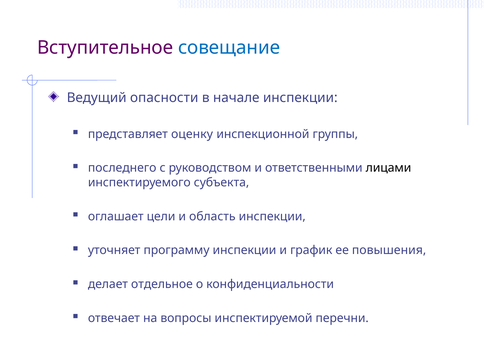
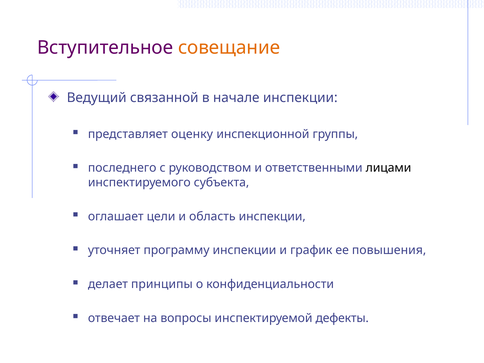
совещание colour: blue -> orange
опасности: опасности -> связанной
отдельное: отдельное -> принципы
перечни: перечни -> дефекты
